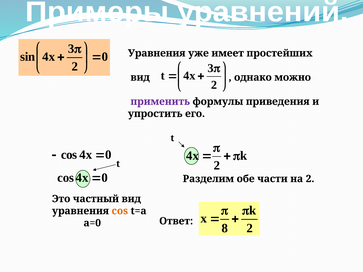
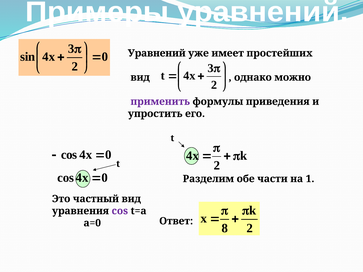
Уравнения at (157, 53): Уравнения -> Уравнений
на 2: 2 -> 1
cos at (120, 211) colour: orange -> purple
